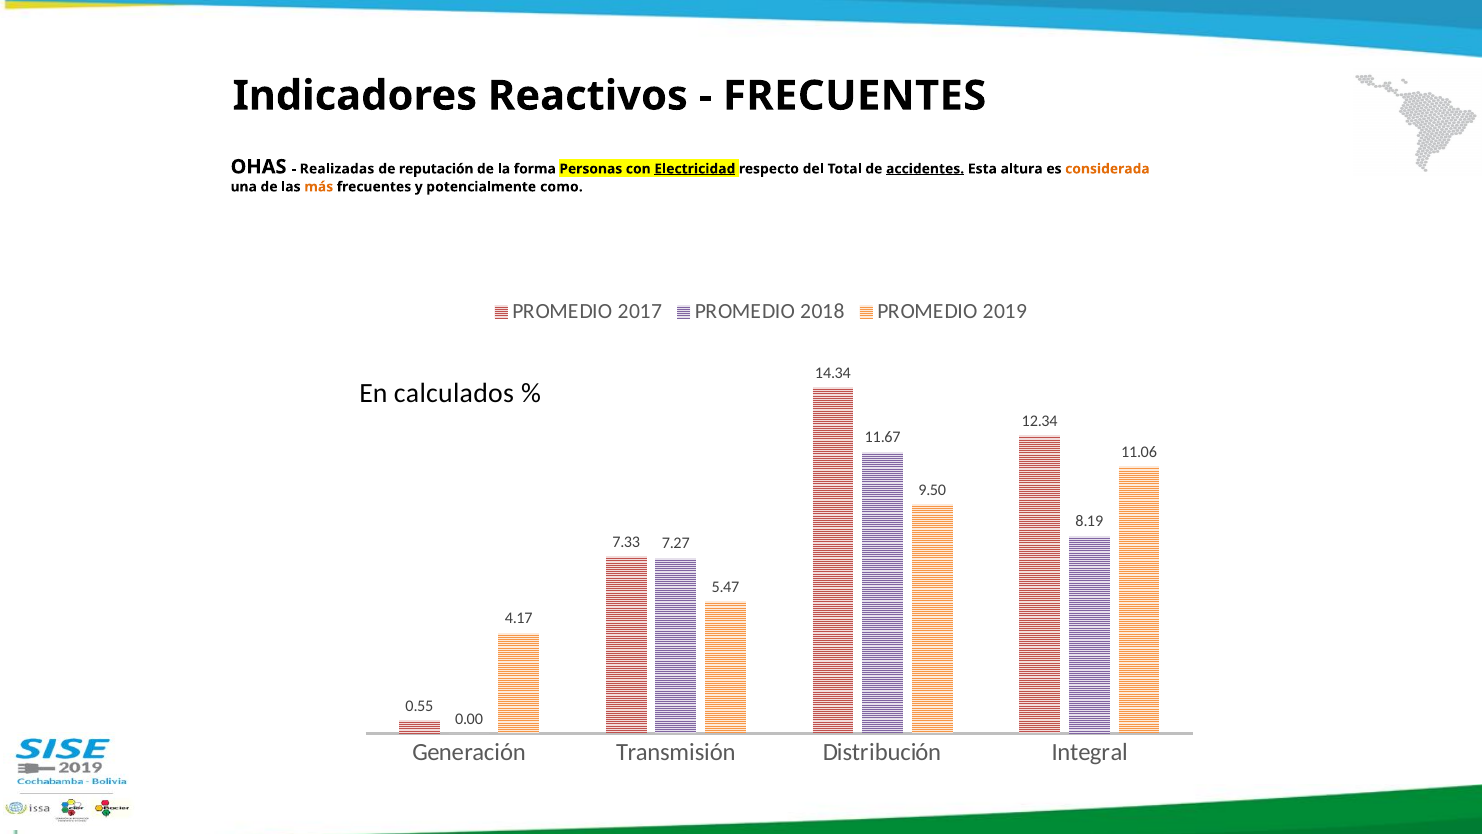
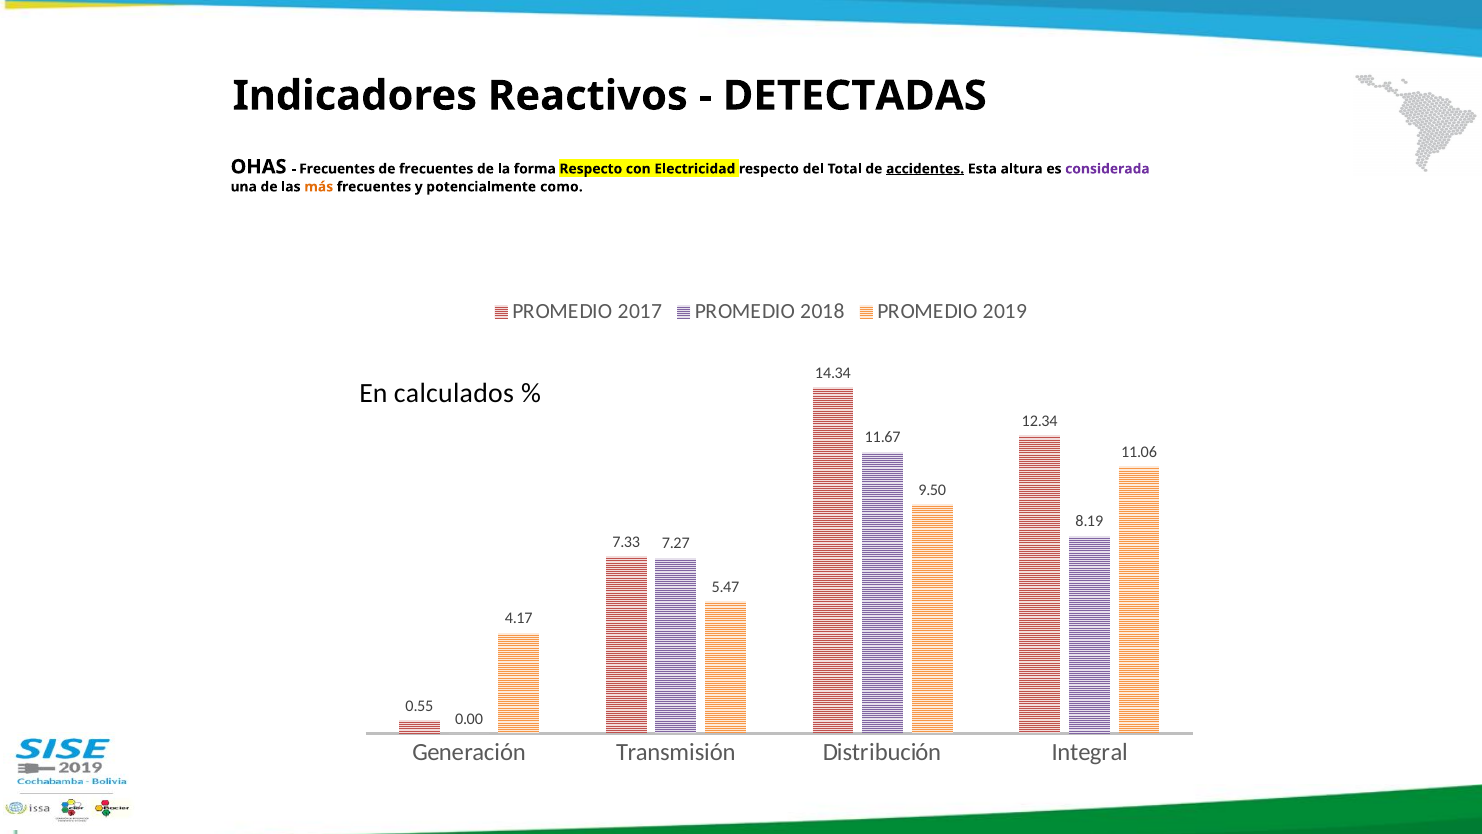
FRECUENTES at (855, 96): FRECUENTES -> DETECTADAS
Realizadas at (337, 169): Realizadas -> Frecuentes
de reputación: reputación -> frecuentes
forma Personas: Personas -> Respecto
Electricidad underline: present -> none
considerada colour: orange -> purple
